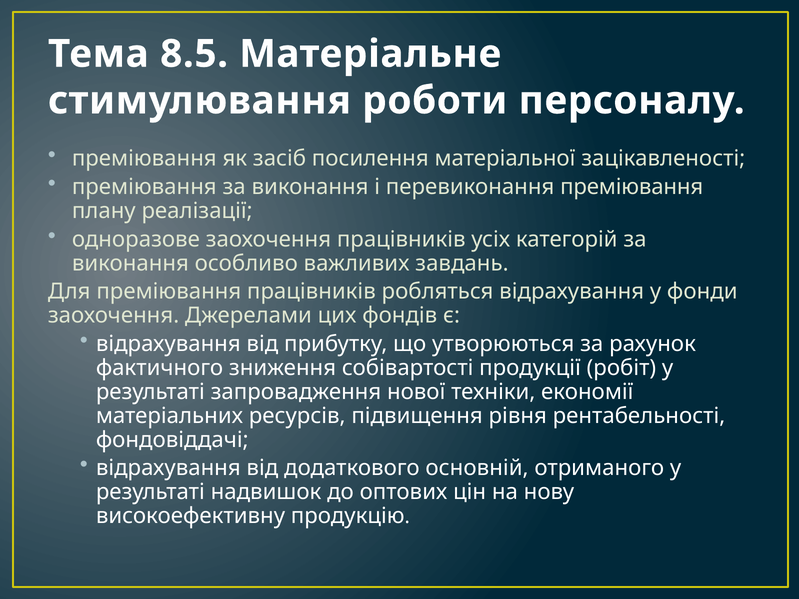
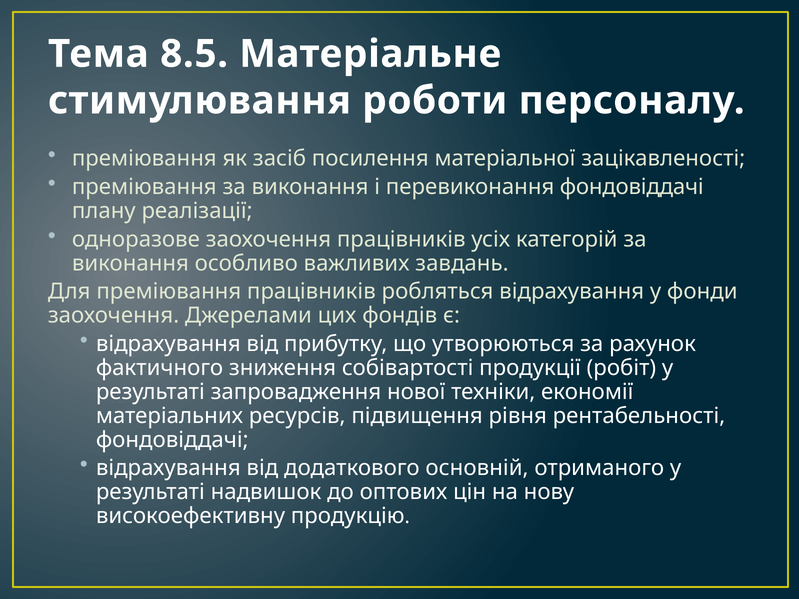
перевиконання преміювання: преміювання -> фондовіддачі
